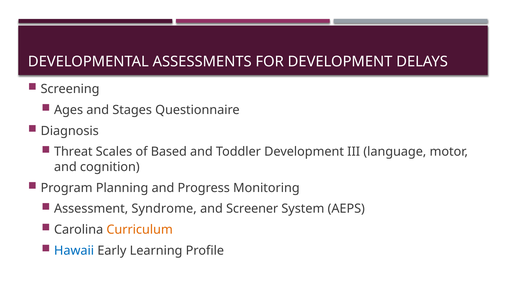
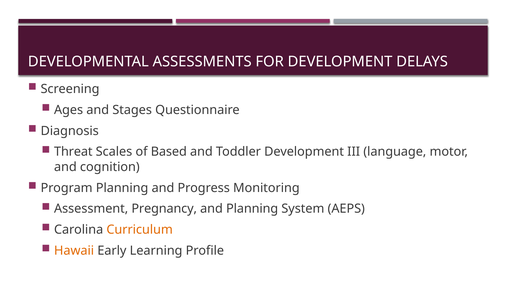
Syndrome: Syndrome -> Pregnancy
and Screener: Screener -> Planning
Hawaii colour: blue -> orange
